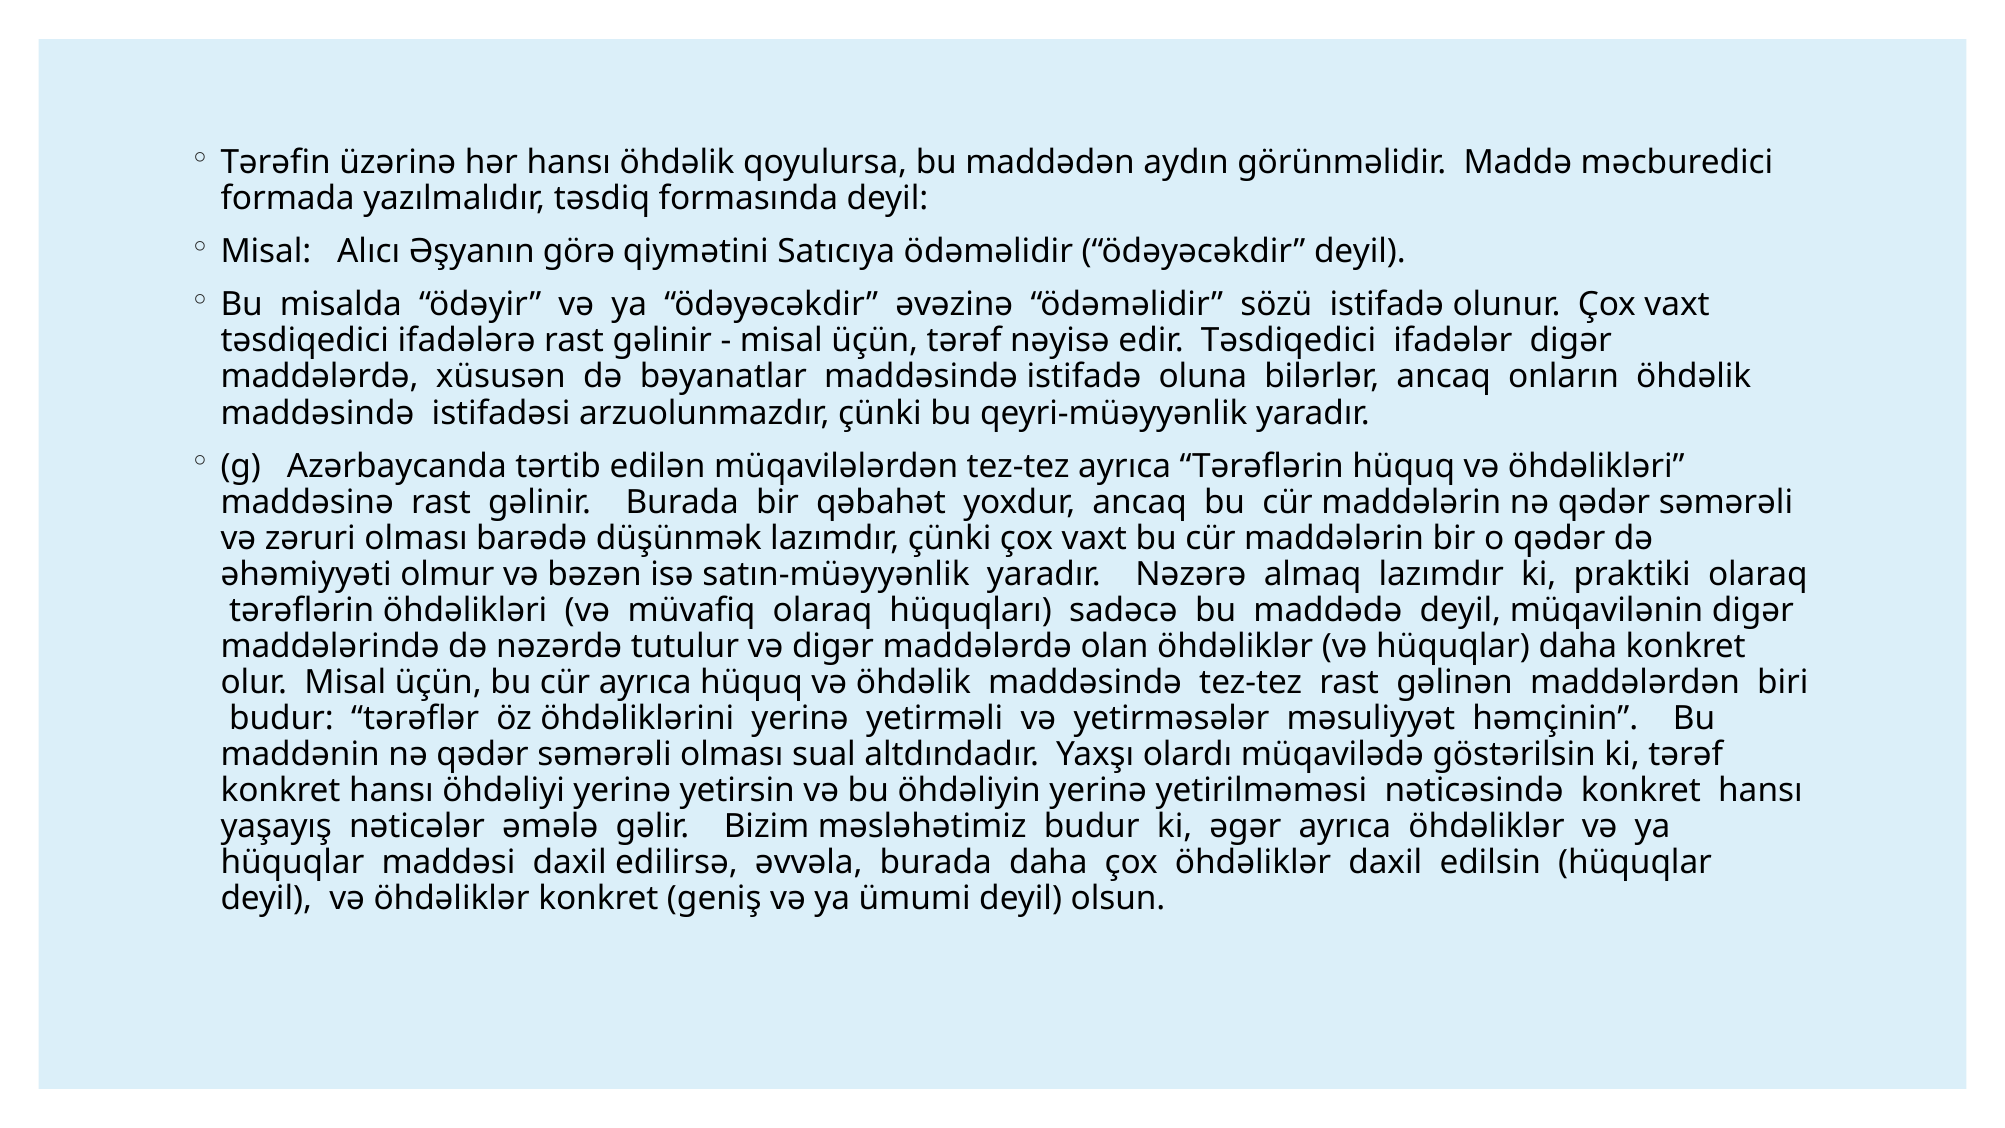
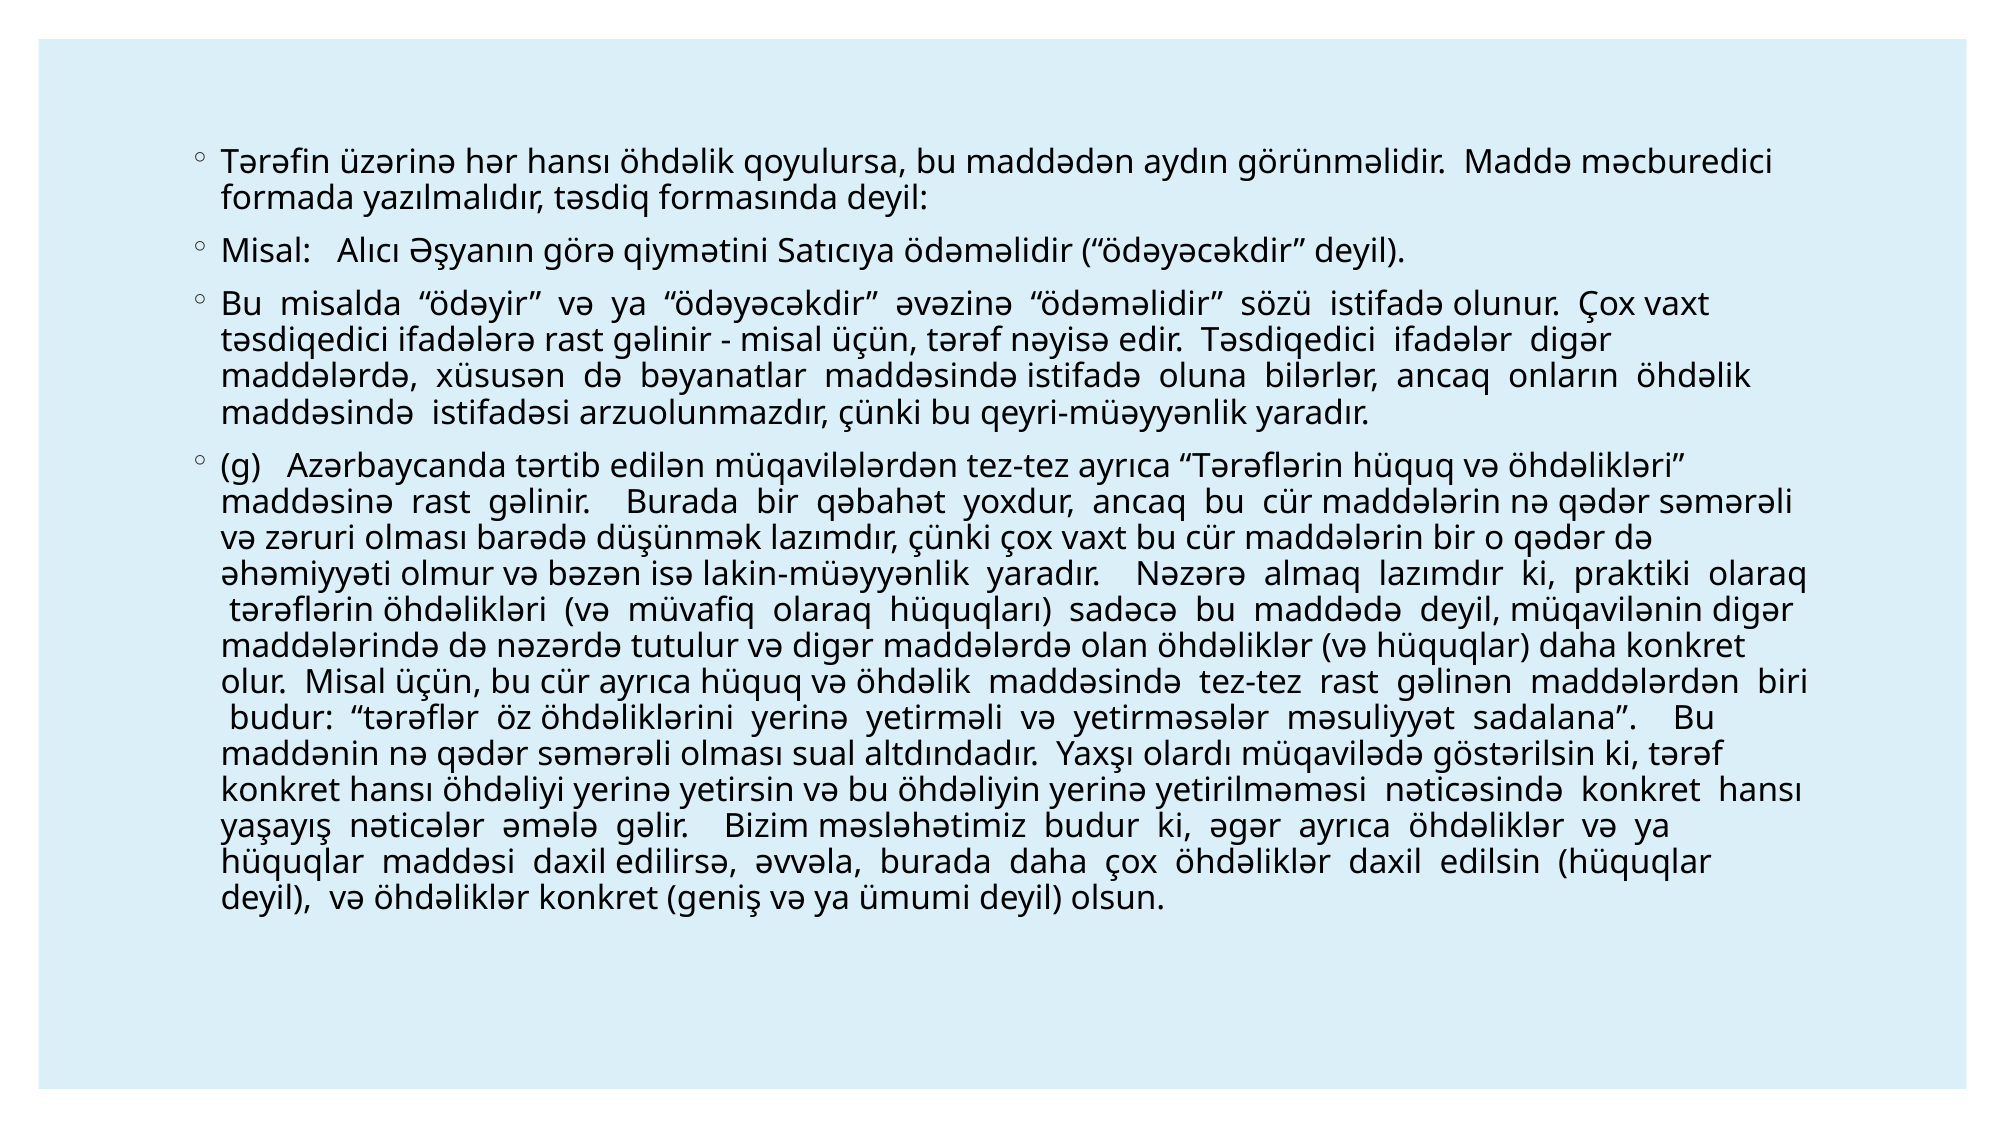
satın-müəyyənlik: satın-müəyyənlik -> lakin-müəyyənlik
həmçinin: həmçinin -> sadalana
